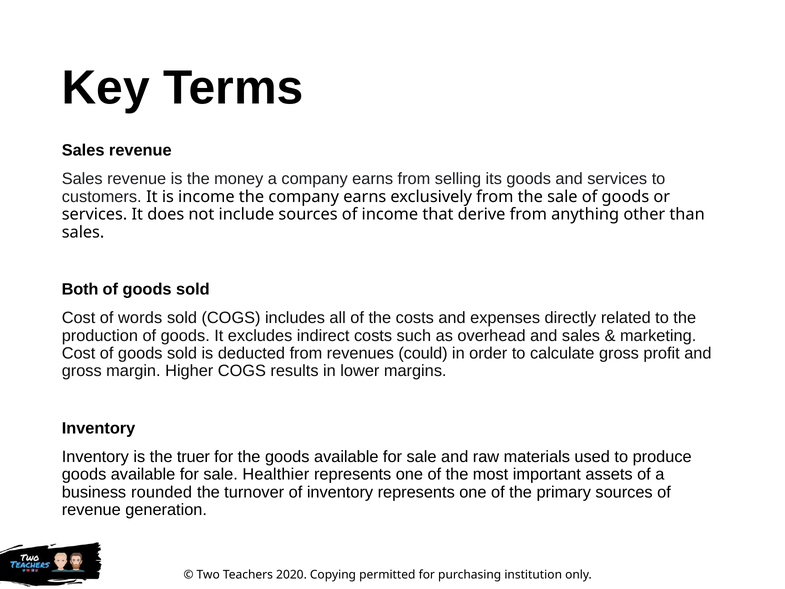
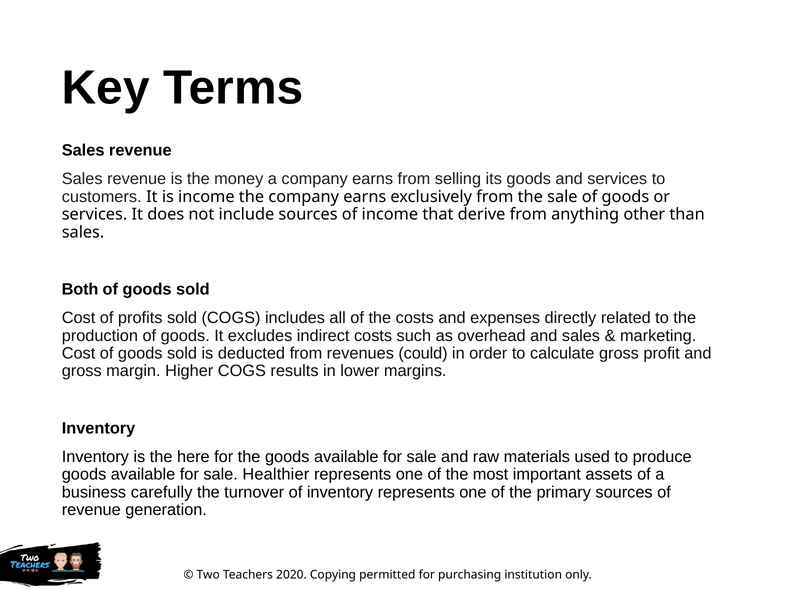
words: words -> profits
truer: truer -> here
rounded: rounded -> carefully
